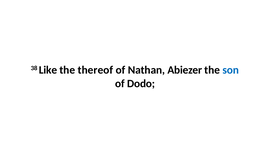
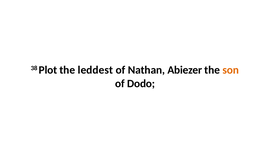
Like: Like -> Plot
thereof: thereof -> leddest
son colour: blue -> orange
